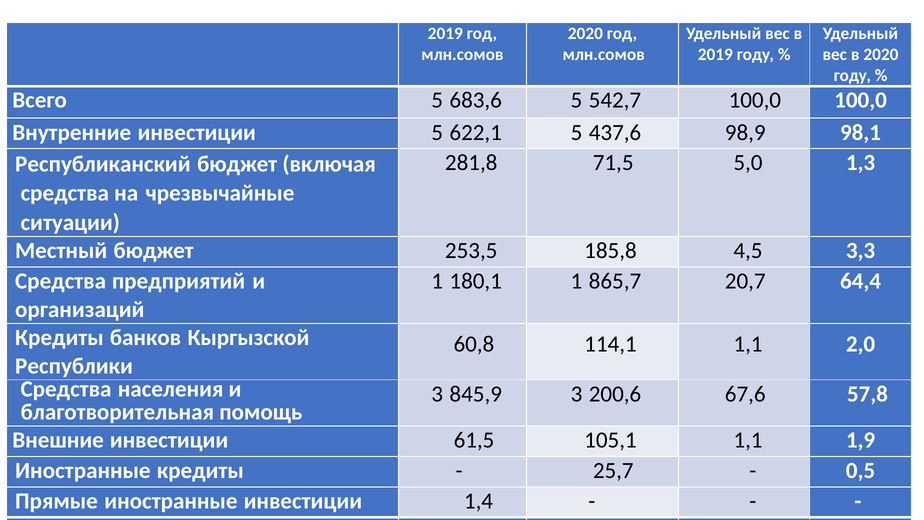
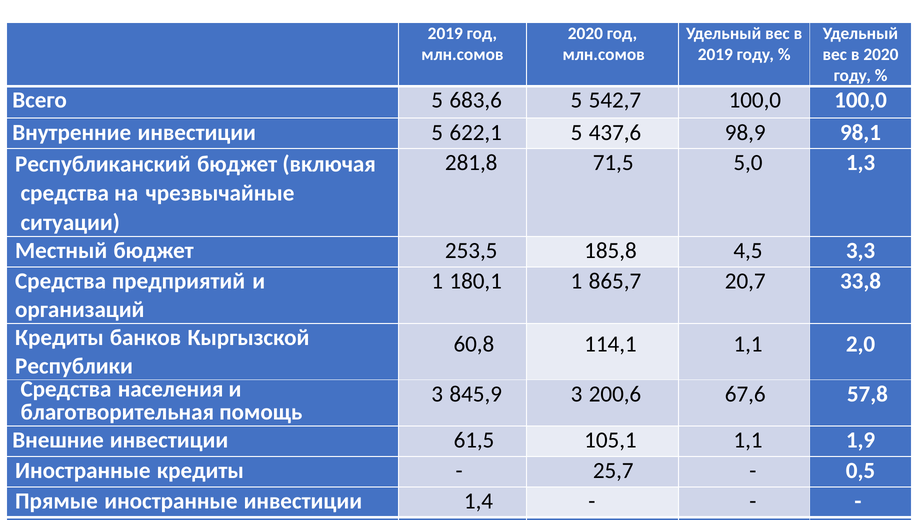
64,4: 64,4 -> 33,8
